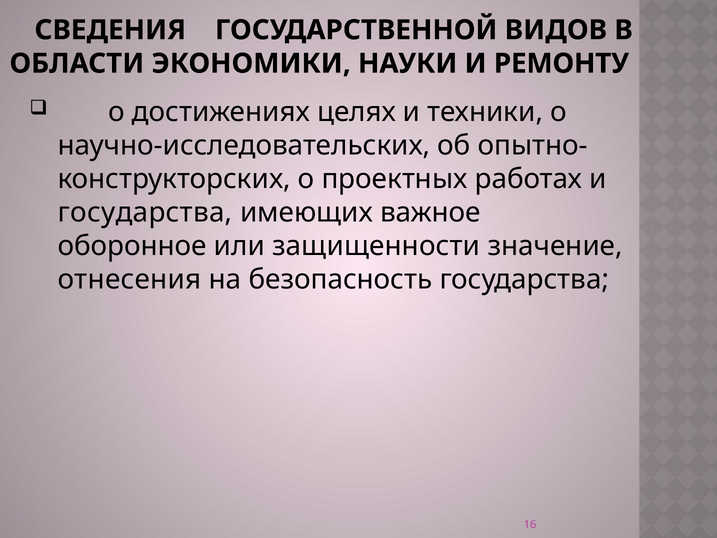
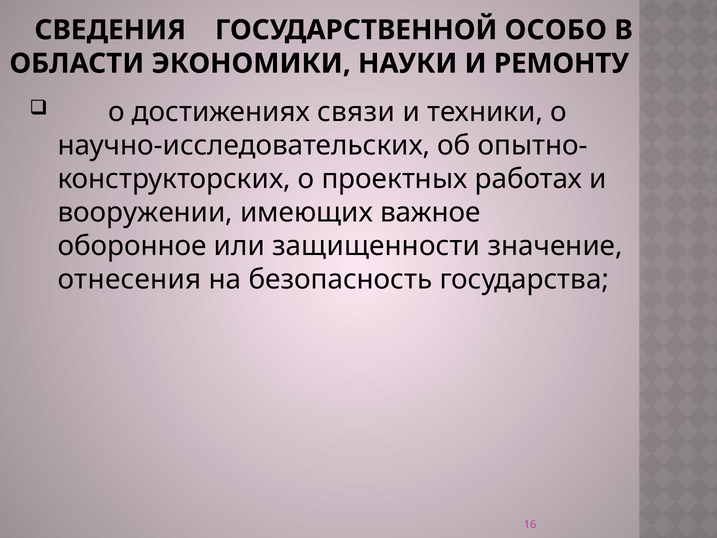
ВИДОВ: ВИДОВ -> ОСОБО
целях: целях -> связи
государства at (145, 212): государства -> вооружении
